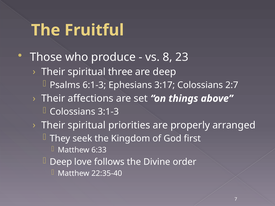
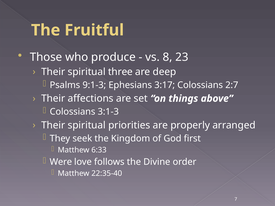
6:1-3: 6:1-3 -> 9:1-3
Deep at (61, 162): Deep -> Were
